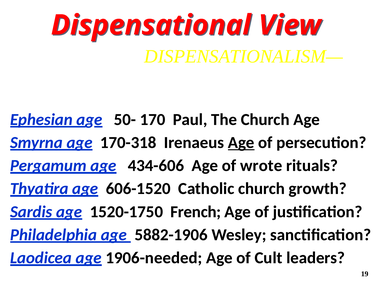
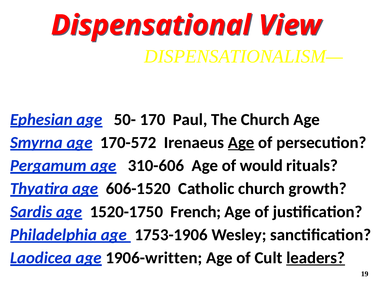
170-318: 170-318 -> 170-572
434-606: 434-606 -> 310-606
wrote: wrote -> would
5882-1906: 5882-1906 -> 1753-1906
1906-needed: 1906-needed -> 1906-written
leaders underline: none -> present
